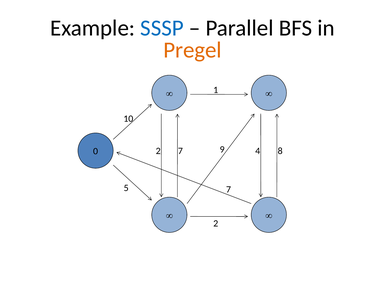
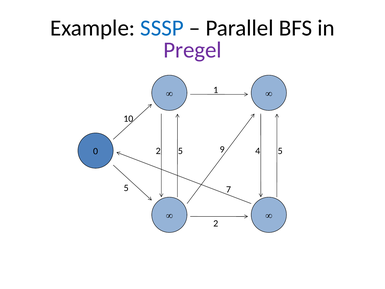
Pregel colour: orange -> purple
2 7: 7 -> 5
4 8: 8 -> 5
